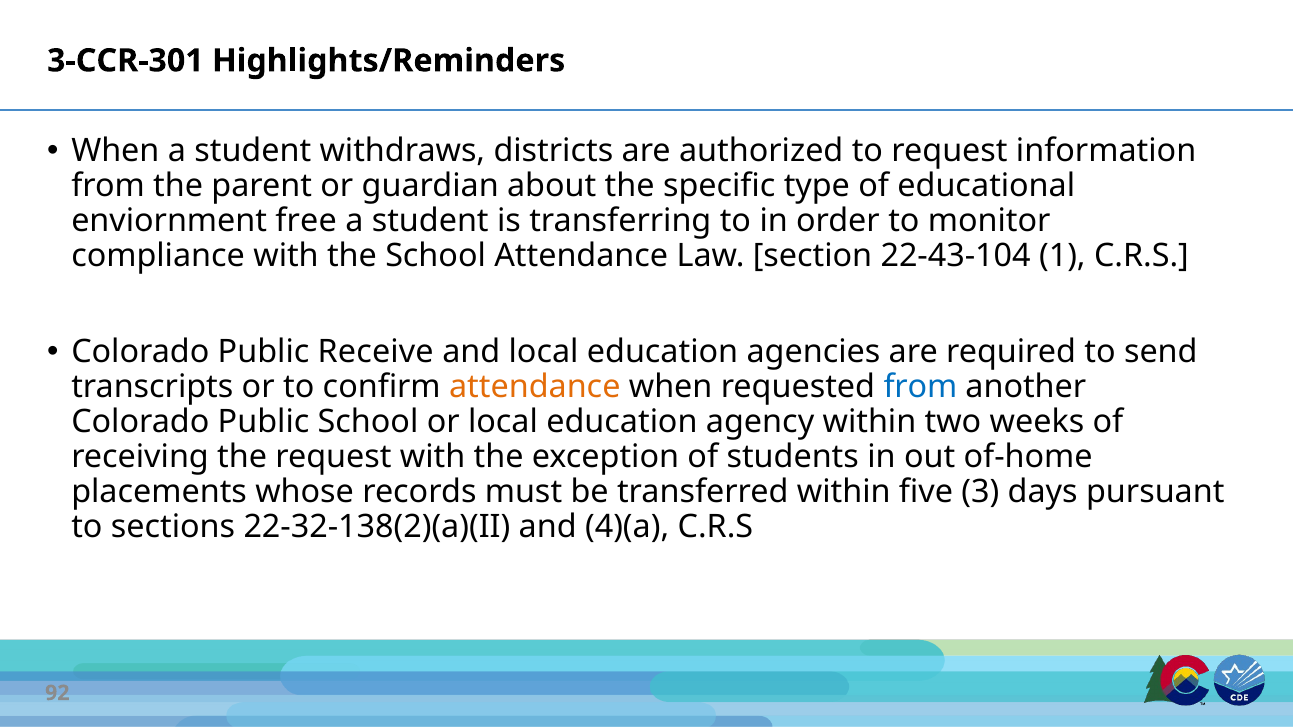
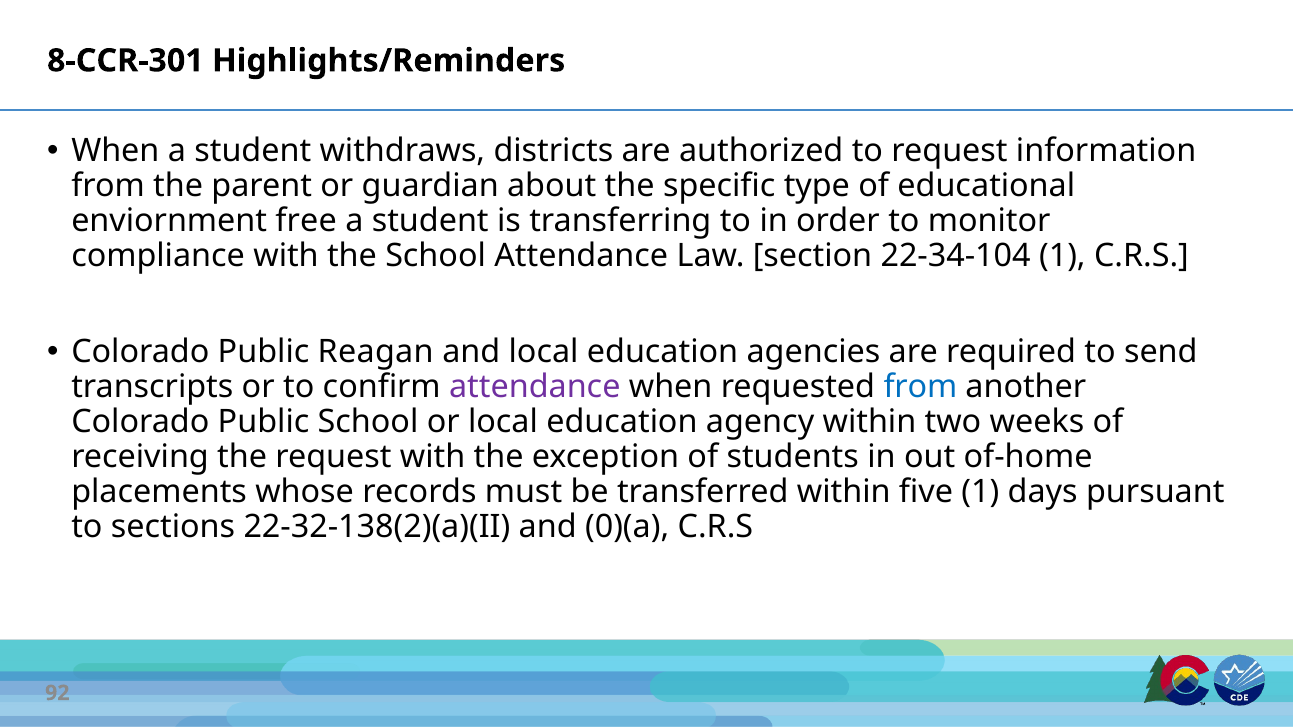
3-CCR-301: 3-CCR-301 -> 8-CCR-301
22-43-104: 22-43-104 -> 22-34-104
Receive: Receive -> Reagan
attendance at (535, 387) colour: orange -> purple
five 3: 3 -> 1
4)(a: 4)(a -> 0)(a
